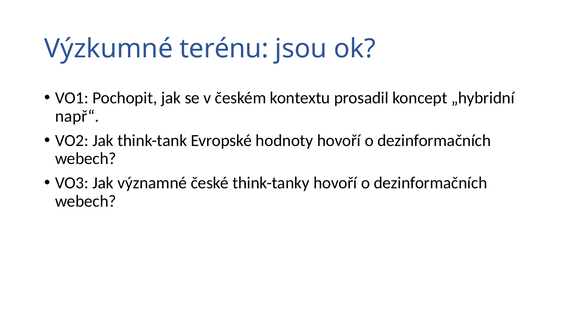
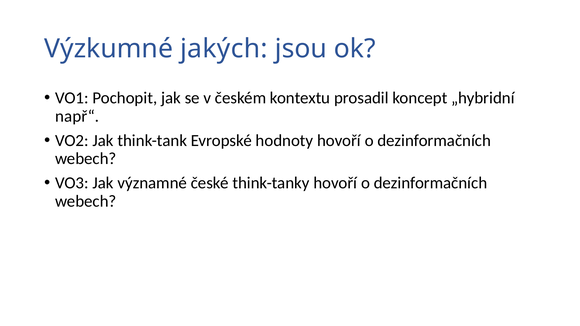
terénu: terénu -> jakých
